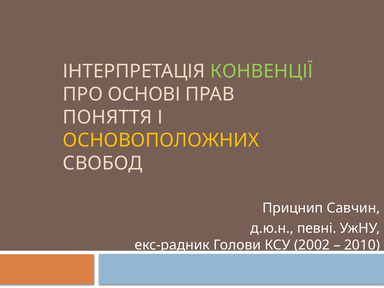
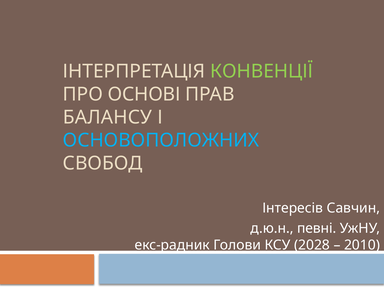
ПОНЯТТЯ: ПОНЯТТЯ -> БАЛАНСУ
ОСНОВОПОЛОЖНИХ colour: yellow -> light blue
Прицнип: Прицнип -> Інтересів
2002: 2002 -> 2028
